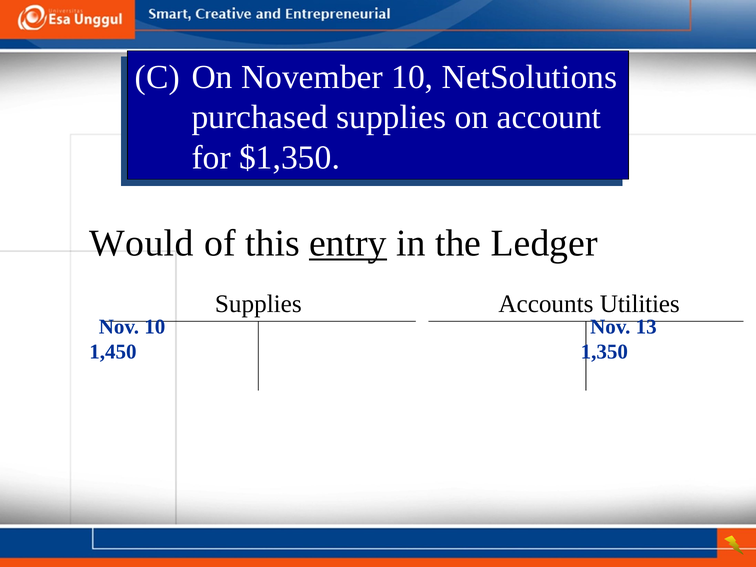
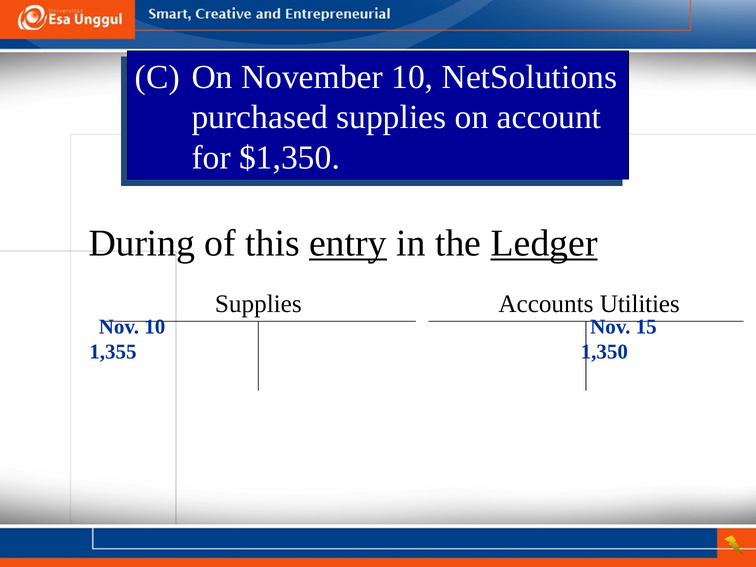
Would: Would -> During
Ledger underline: none -> present
13: 13 -> 15
1,450: 1,450 -> 1,355
